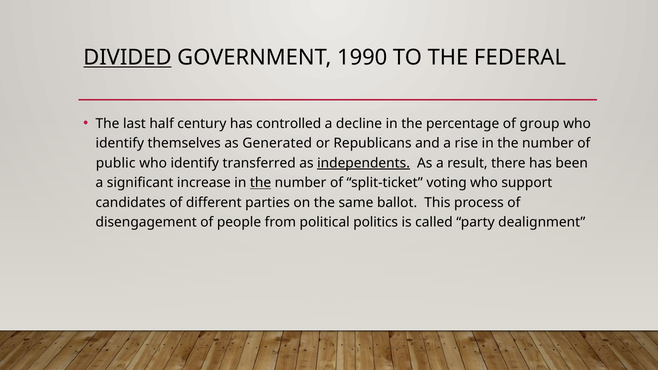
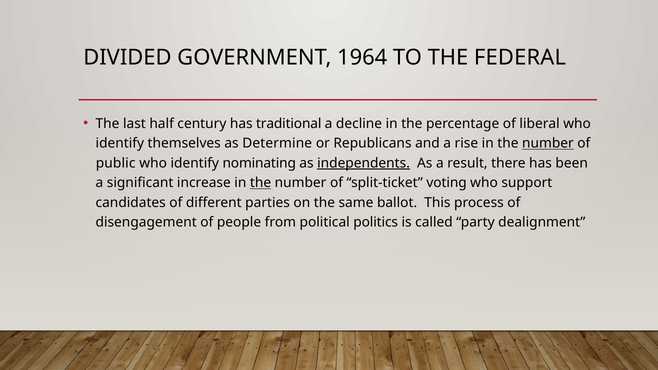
DIVIDED underline: present -> none
1990: 1990 -> 1964
controlled: controlled -> traditional
group: group -> liberal
Generated: Generated -> Determine
number at (548, 143) underline: none -> present
transferred: transferred -> nominating
